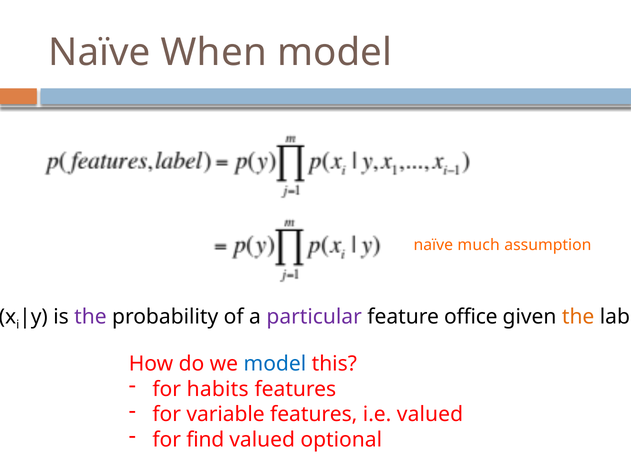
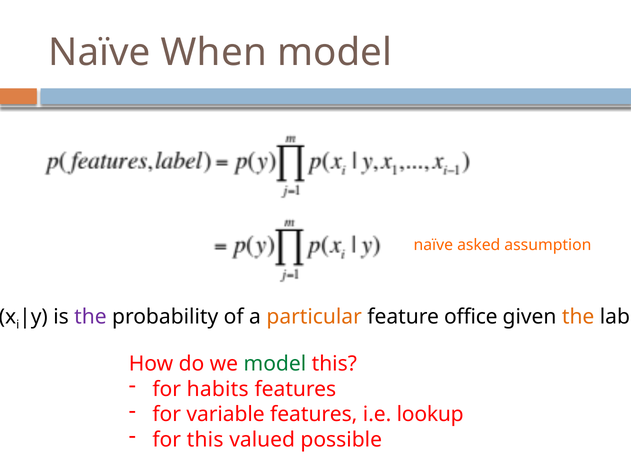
much: much -> asked
particular colour: purple -> orange
model at (275, 364) colour: blue -> green
i.e valued: valued -> lookup
for find: find -> this
optional: optional -> possible
